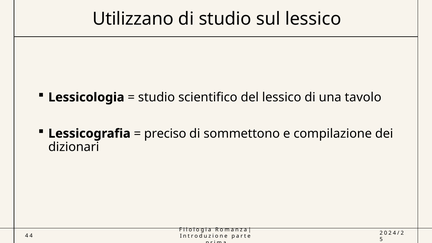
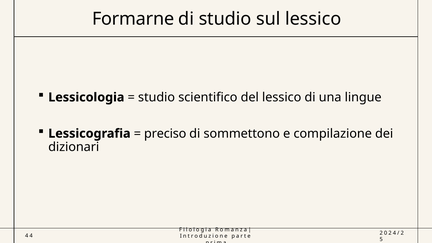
Utilizzano: Utilizzano -> Formarne
tavolo: tavolo -> lingue
